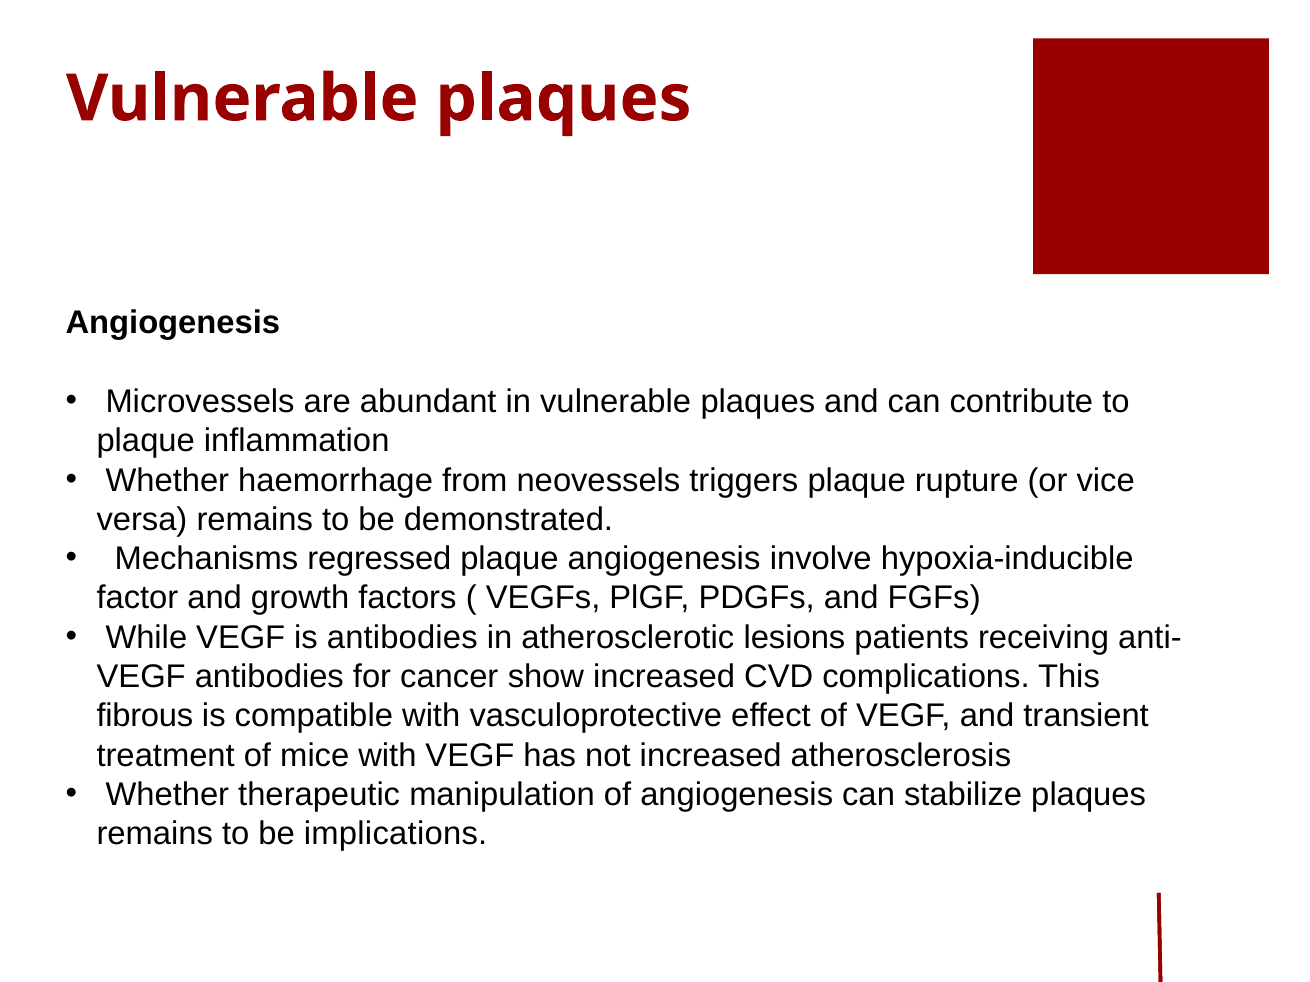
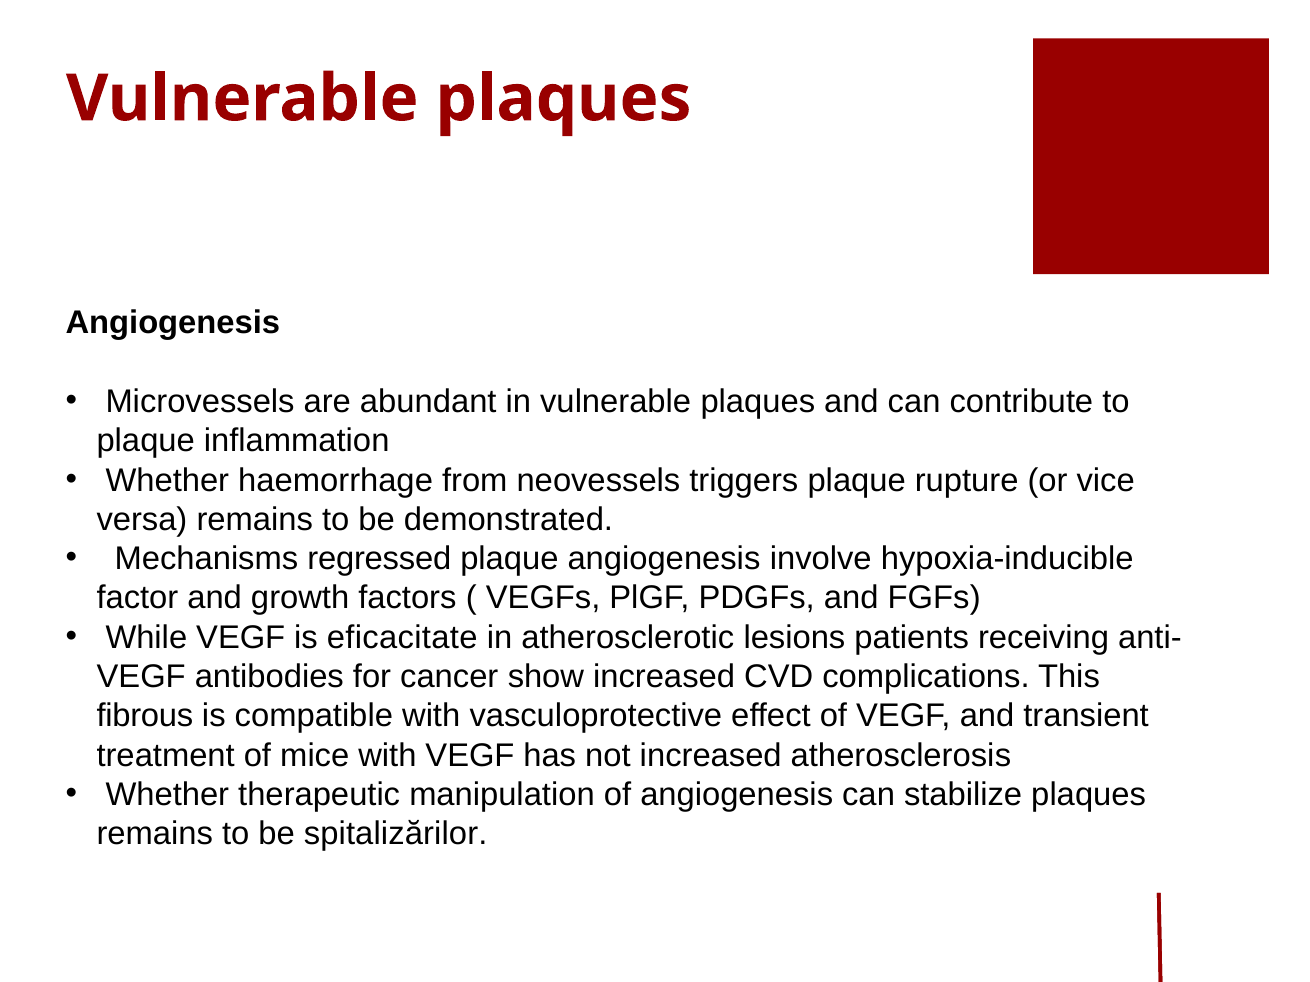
is antibodies: antibodies -> eficacitate
implications: implications -> spitalizărilor
